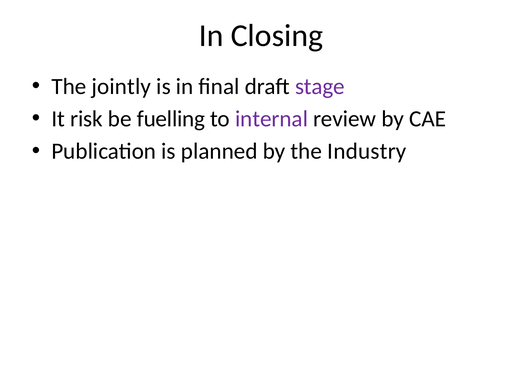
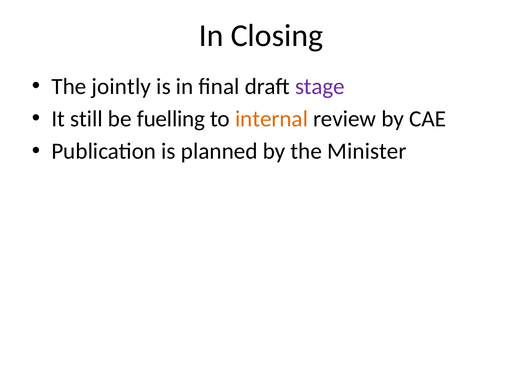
risk: risk -> still
internal colour: purple -> orange
Industry: Industry -> Minister
